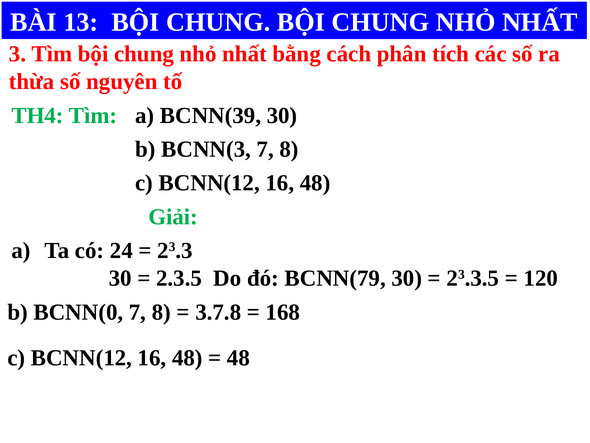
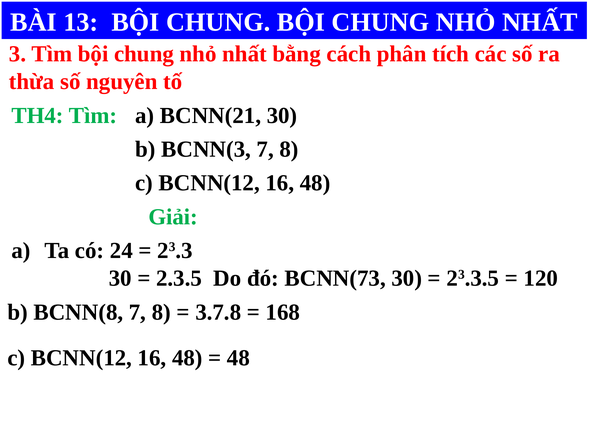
BCNN(39: BCNN(39 -> BCNN(21
BCNN(79: BCNN(79 -> BCNN(73
BCNN(0: BCNN(0 -> BCNN(8
